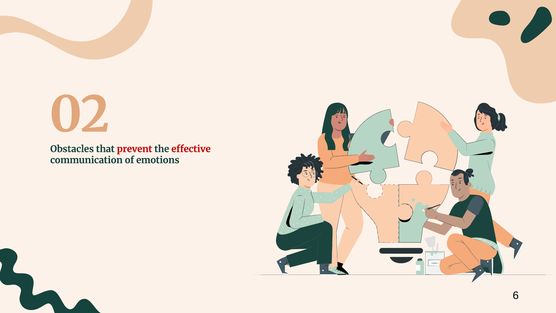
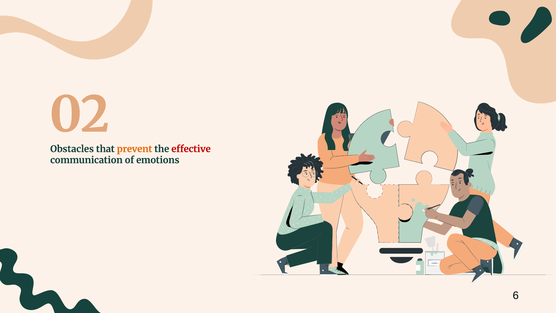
prevent colour: red -> orange
